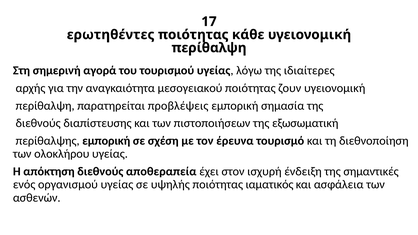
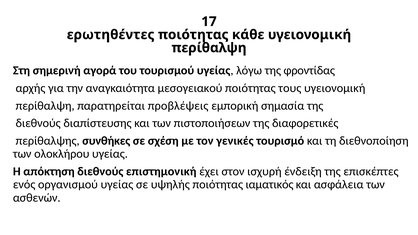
ιδιαίτερες: ιδιαίτερες -> φροντίδας
ζουν: ζουν -> τους
εξωσωματική: εξωσωματική -> διαφορετικές
περίθαλψης εμπορική: εμπορική -> συνθήκες
έρευνα: έρευνα -> γενικές
αποθεραπεία: αποθεραπεία -> επιστημονική
σημαντικές: σημαντικές -> επισκέπτες
